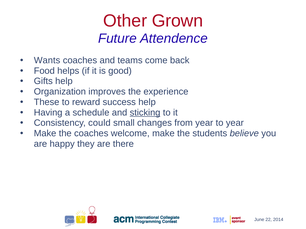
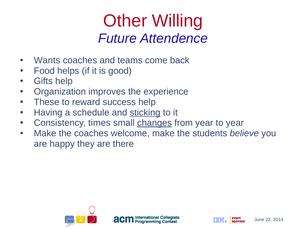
Grown: Grown -> Willing
could: could -> times
changes underline: none -> present
